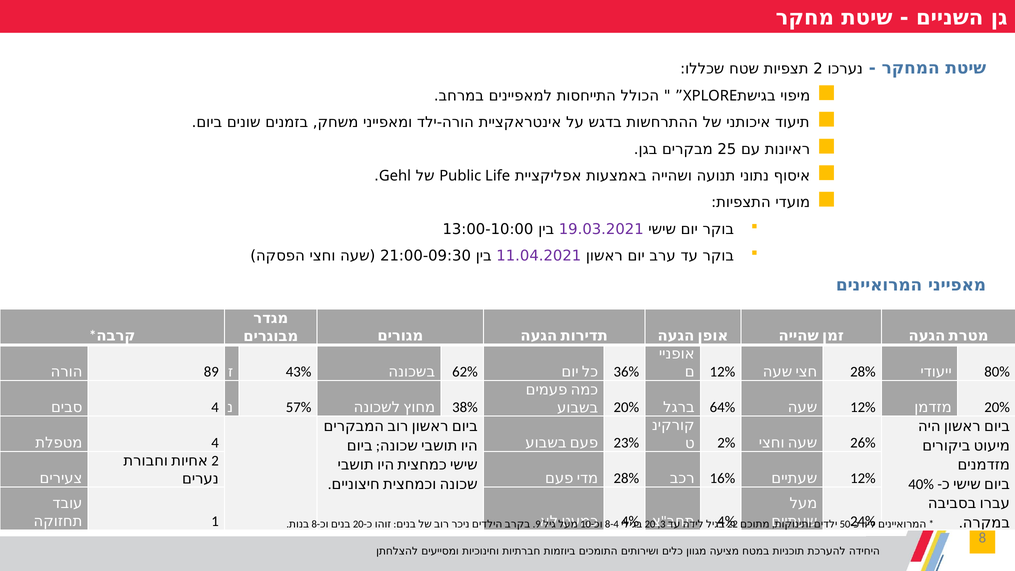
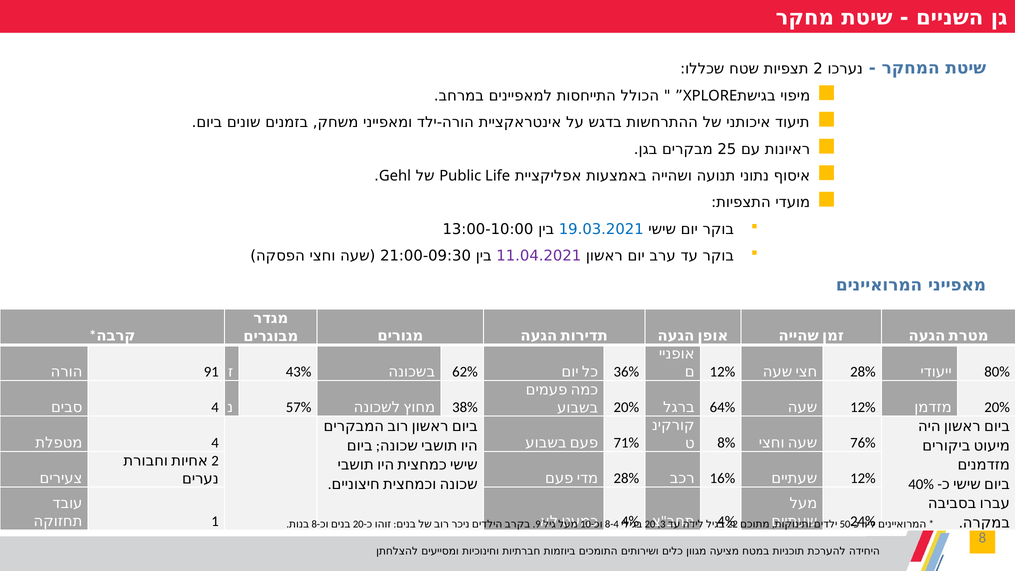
19.03.2021 colour: purple -> blue
89: 89 -> 91
23%: 23% -> 71%
2%: 2% -> 8%
26%: 26% -> 76%
